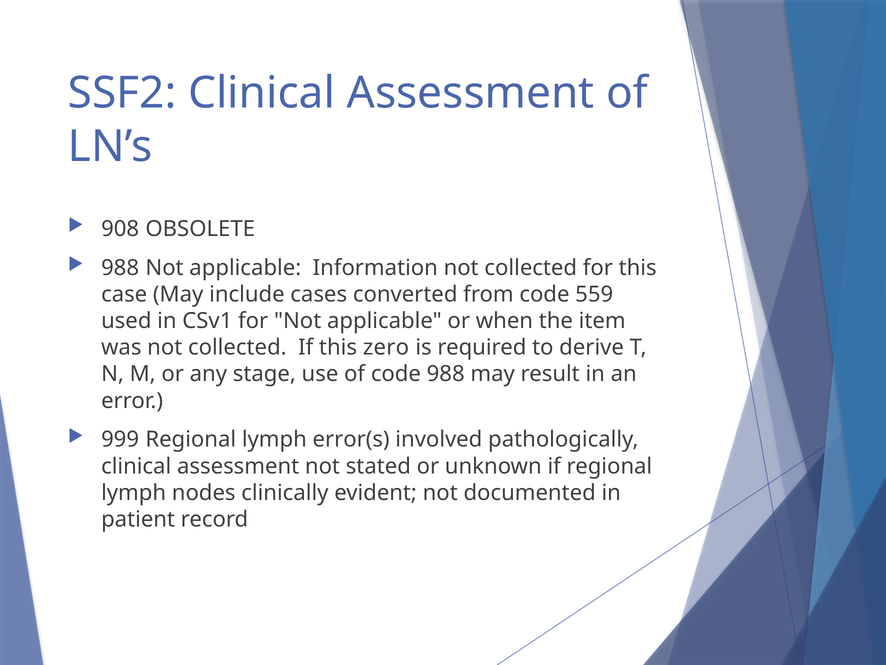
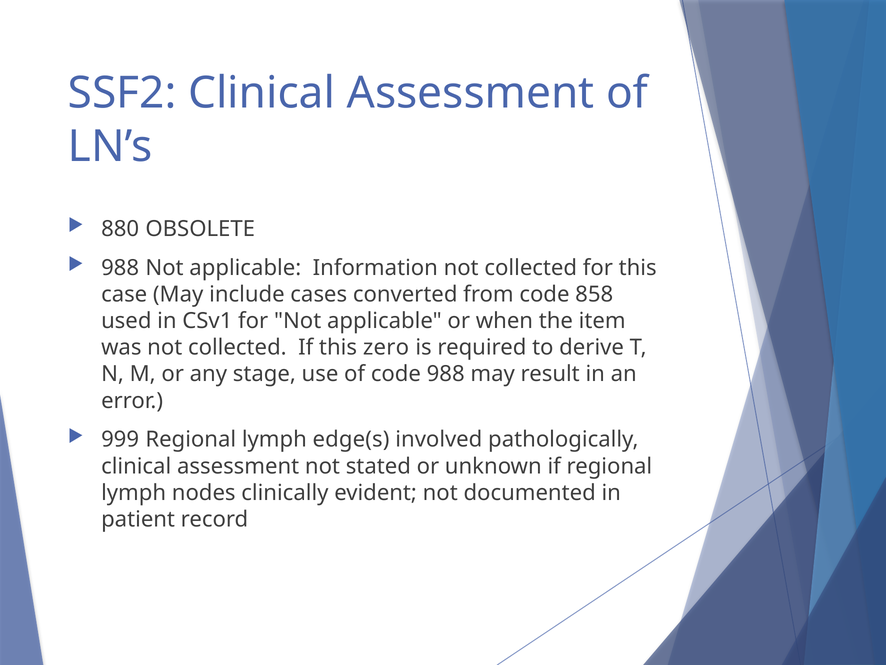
908: 908 -> 880
559: 559 -> 858
error(s: error(s -> edge(s
